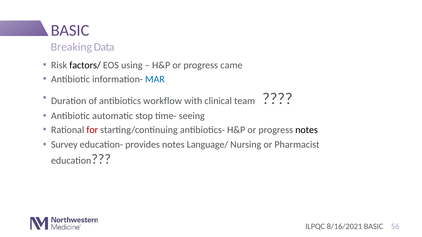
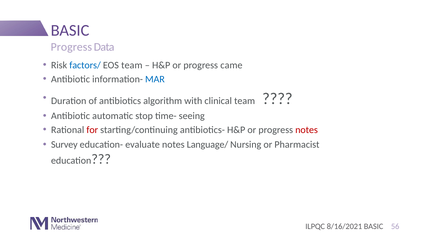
Breaking at (71, 47): Breaking -> Progress
factors/ colour: black -> blue
EOS using: using -> team
workflow: workflow -> algorithm
notes at (307, 130) colour: black -> red
provides: provides -> evaluate
